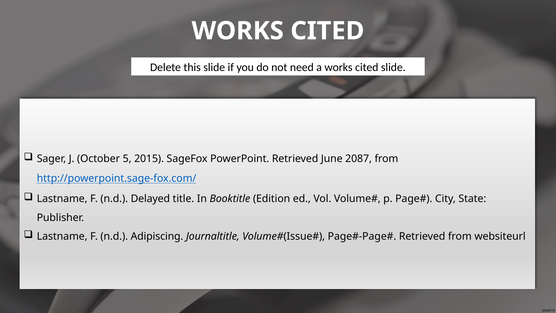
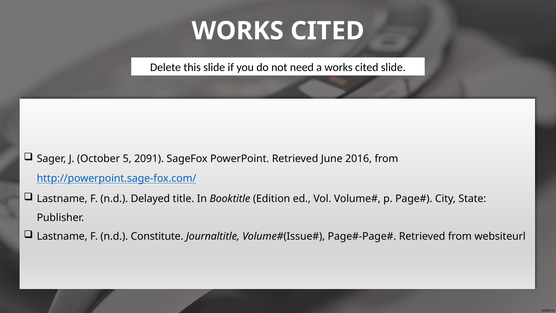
2015: 2015 -> 2091
2087: 2087 -> 2016
Adipiscing: Adipiscing -> Constitute
